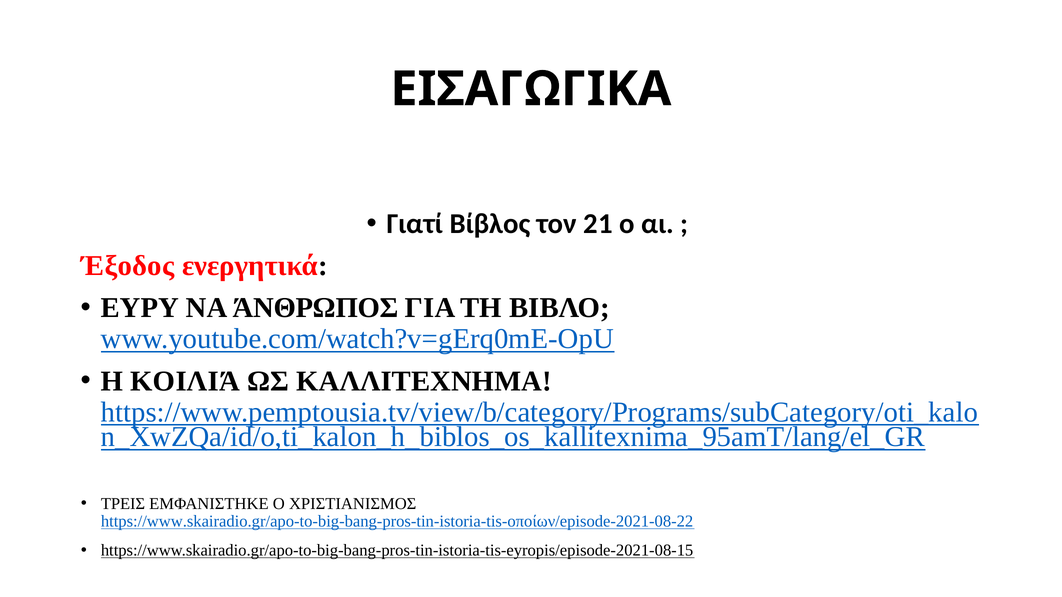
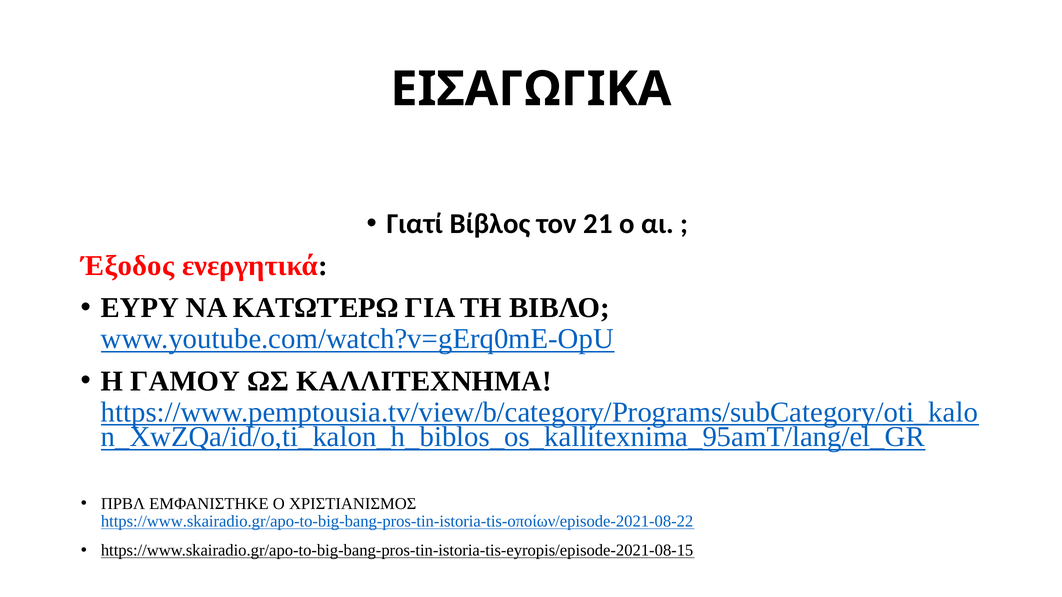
ΆΝΘΡΩΠΟΣ: ΆΝΘΡΩΠΟΣ -> ΚΑΤΩΤΈΡΩ
ΚΟΙΛΙΆ: ΚΟΙΛΙΆ -> ΓΑΜΟΥ
ΤΡΕΙΣ: ΤΡΕΙΣ -> ΠΡΒΛ
